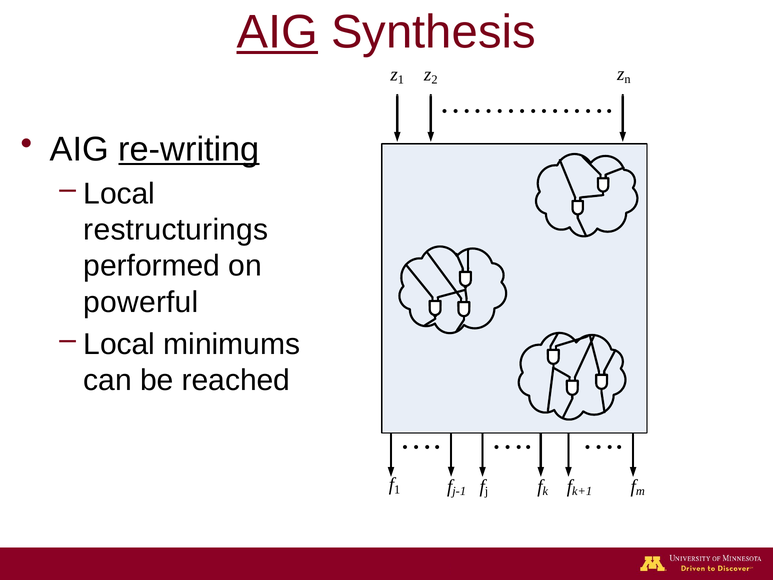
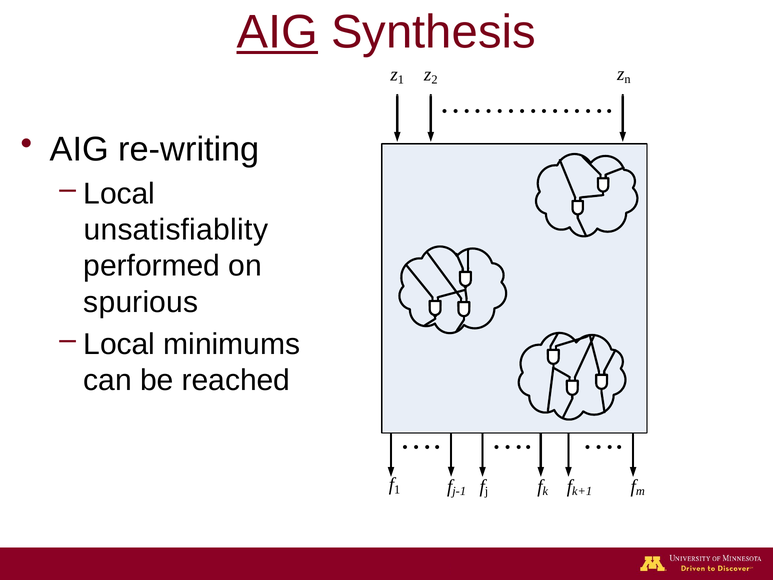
re-writing underline: present -> none
restructurings: restructurings -> unsatisfiablity
powerful: powerful -> spurious
